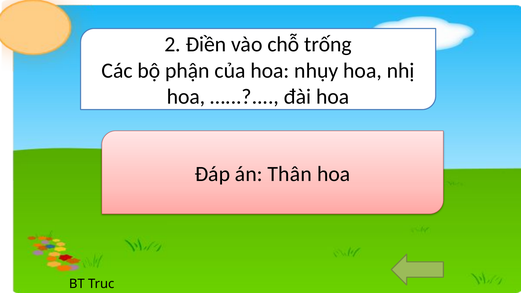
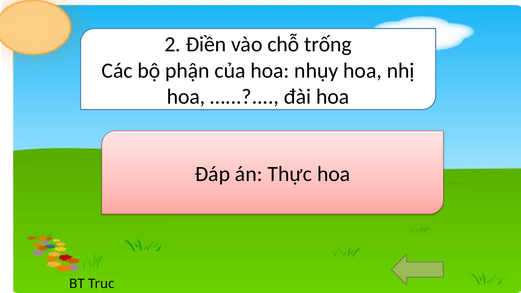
Thân: Thân -> Thực
